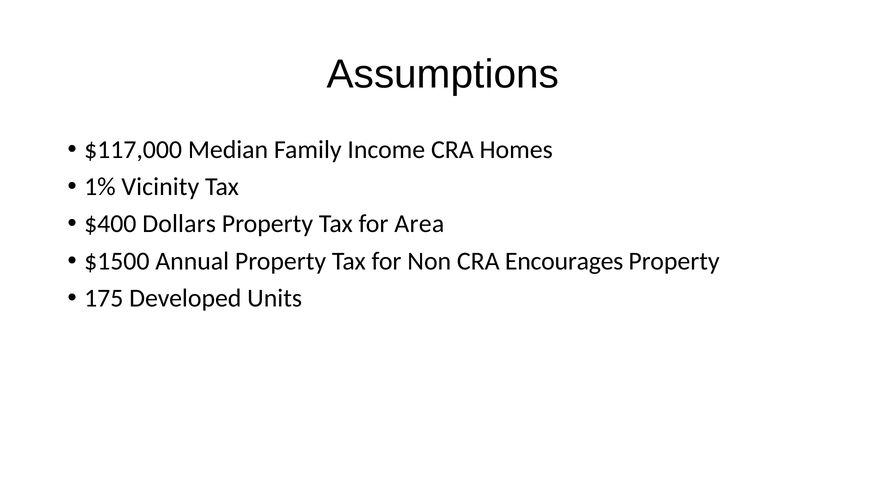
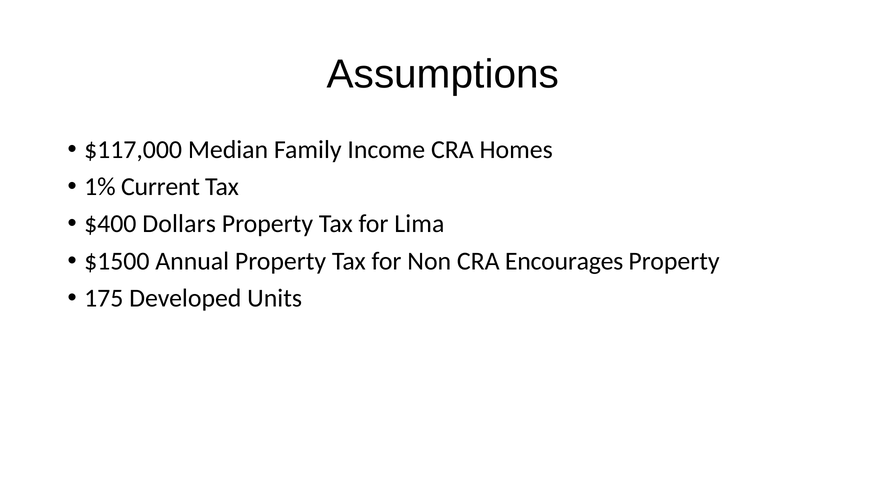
Vicinity: Vicinity -> Current
Area: Area -> Lima
